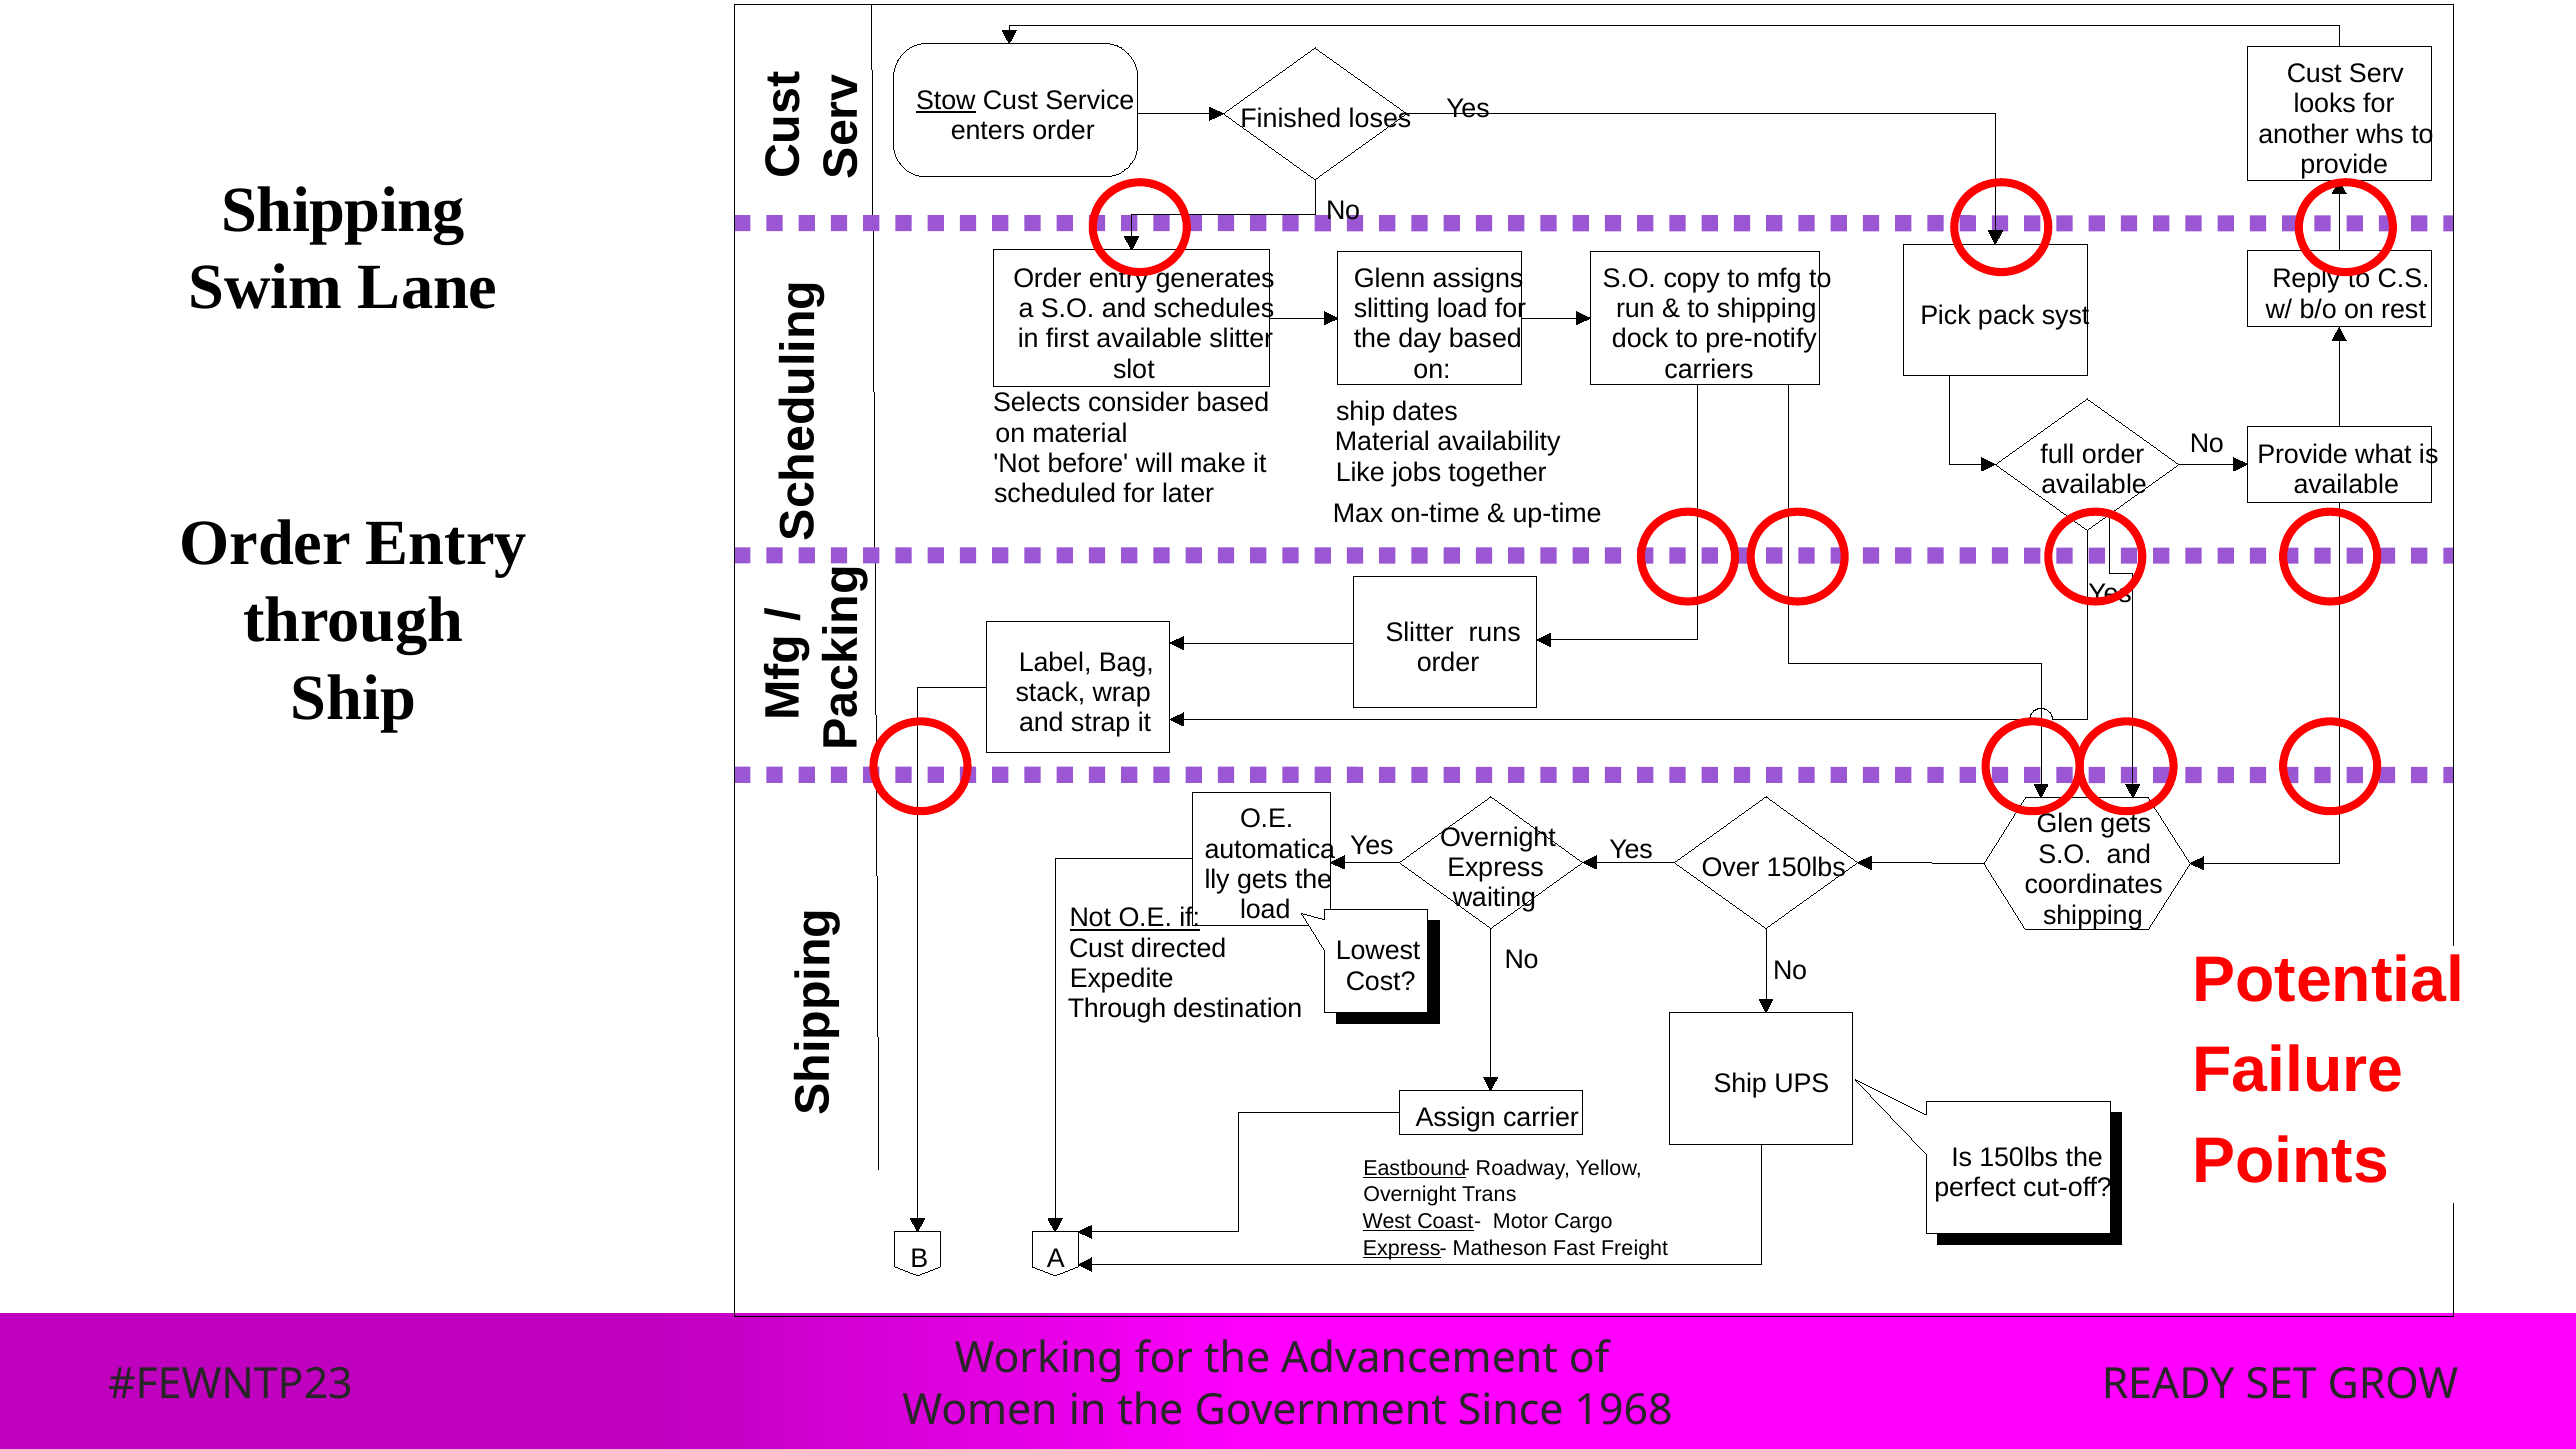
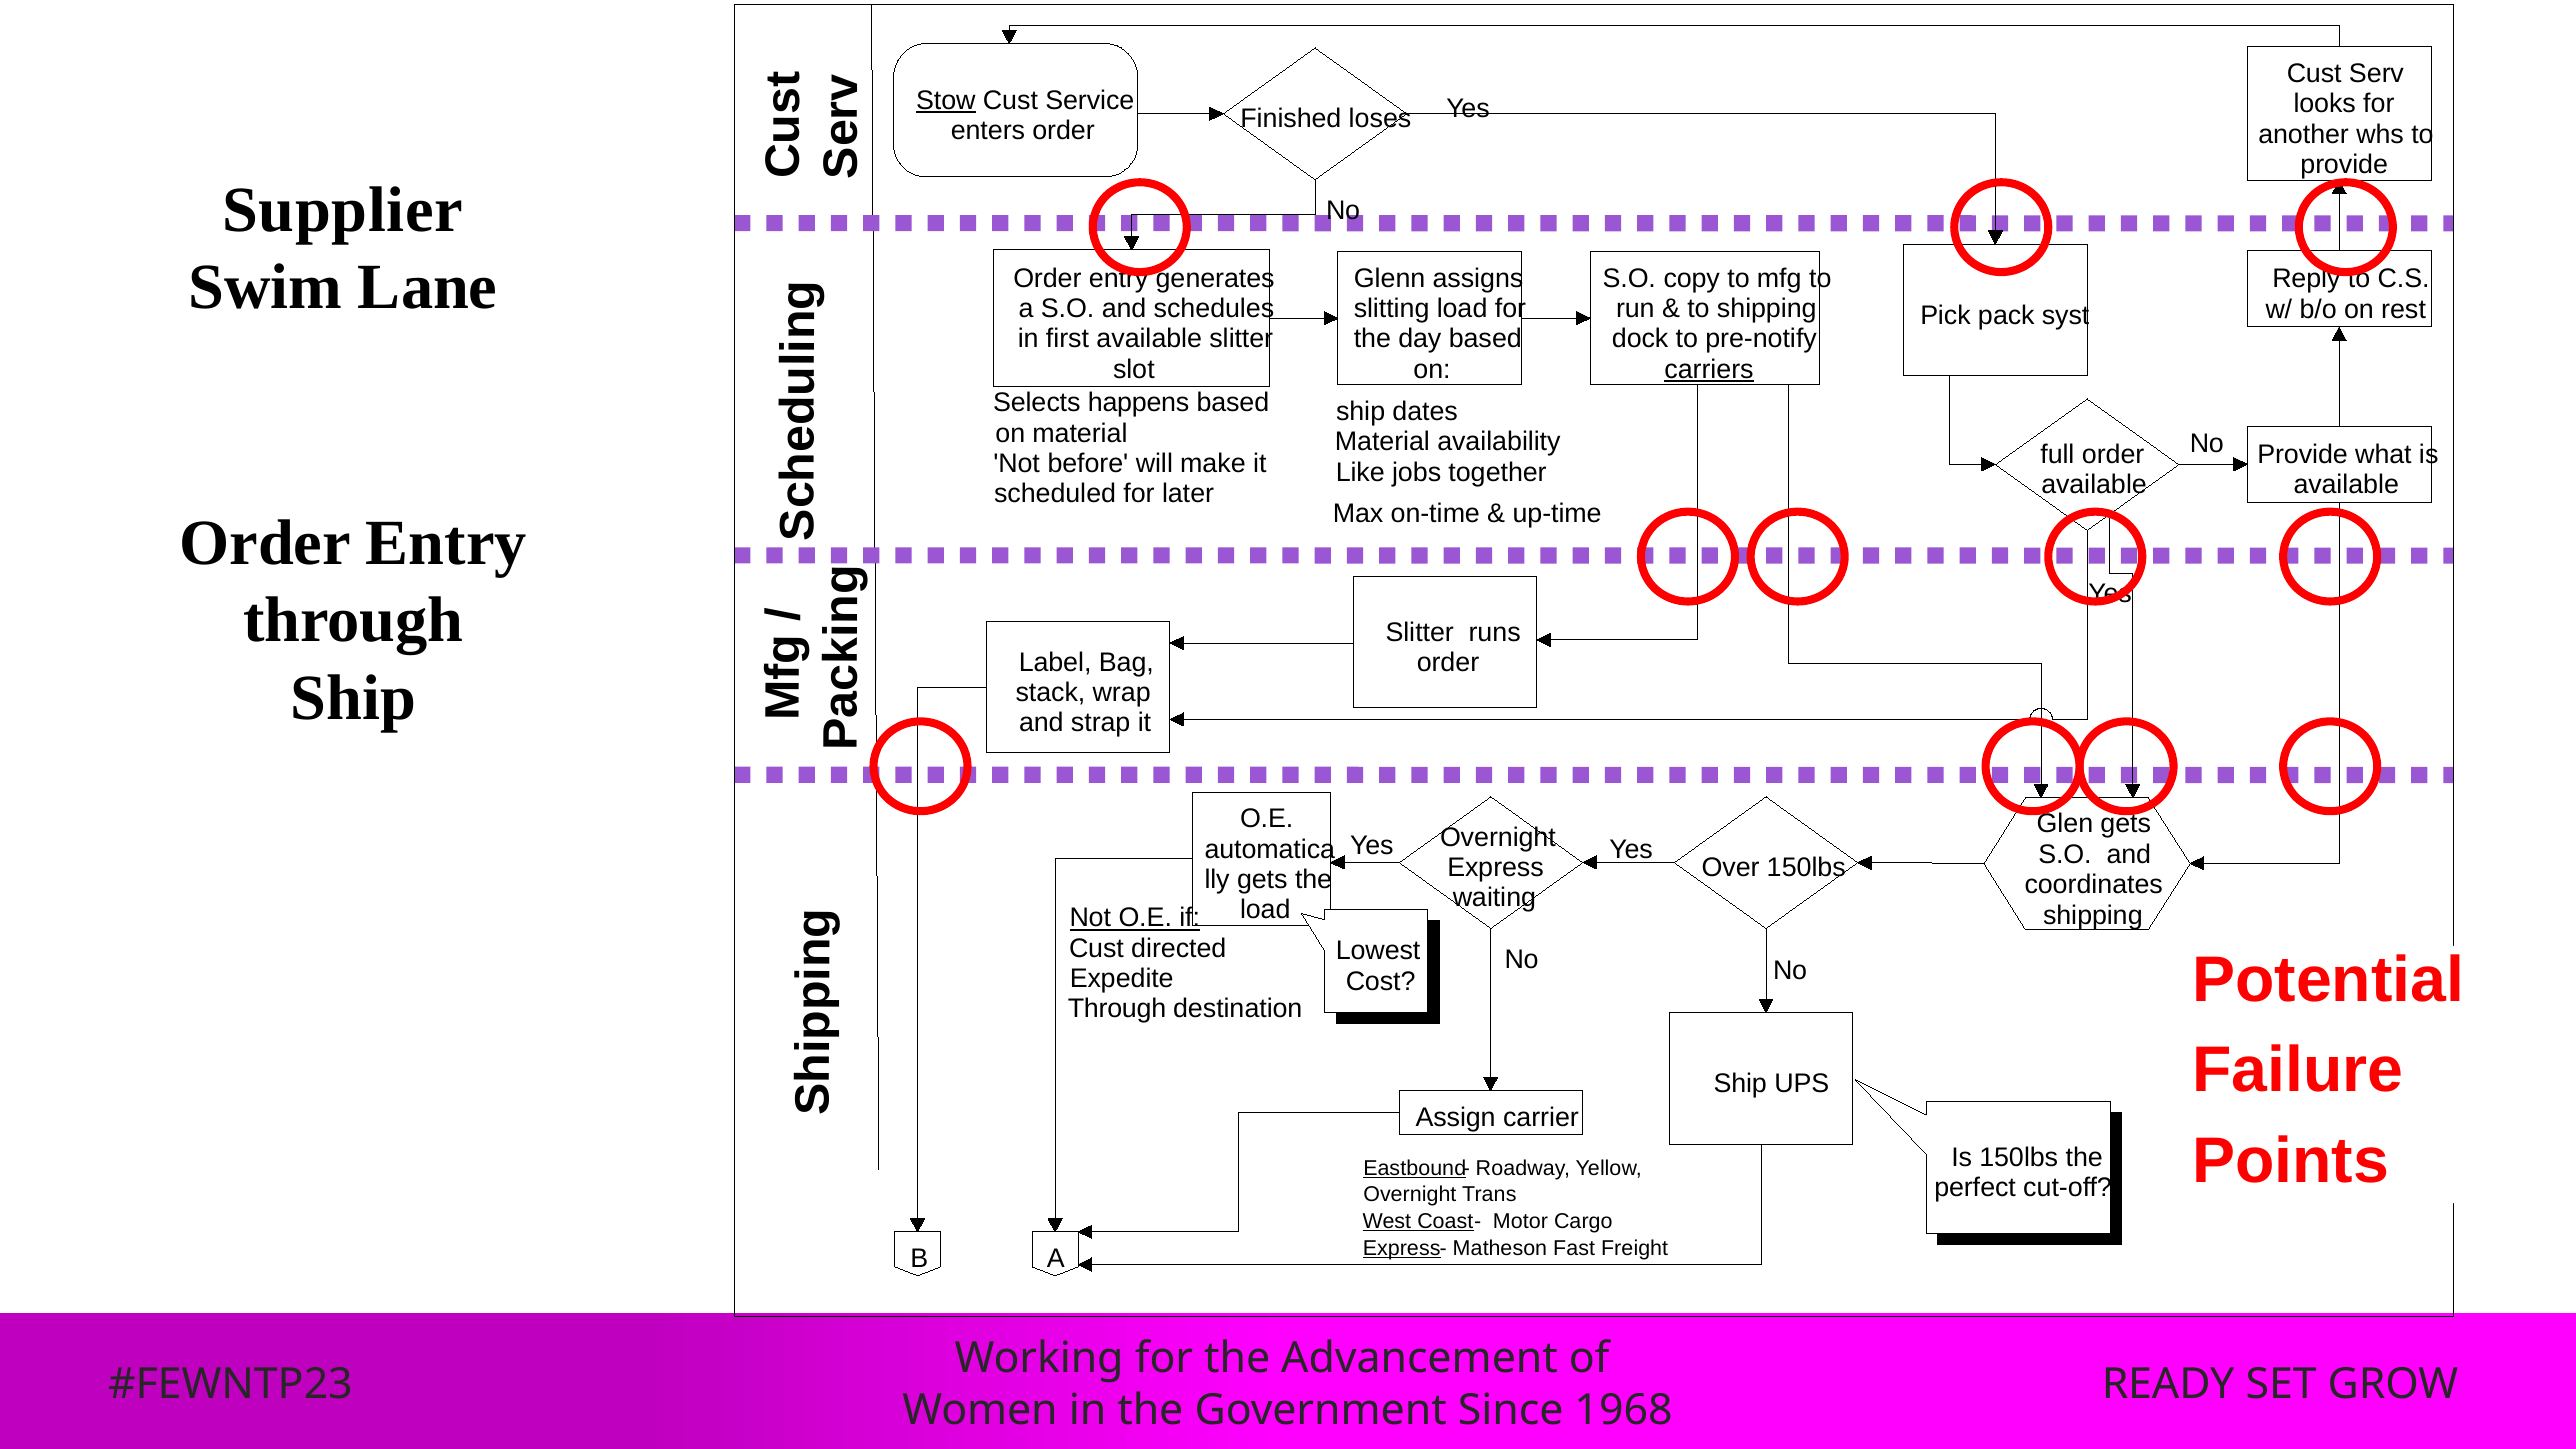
Shipping at (343, 210): Shipping -> Supplier
carriers underline: none -> present
consider: consider -> happens
